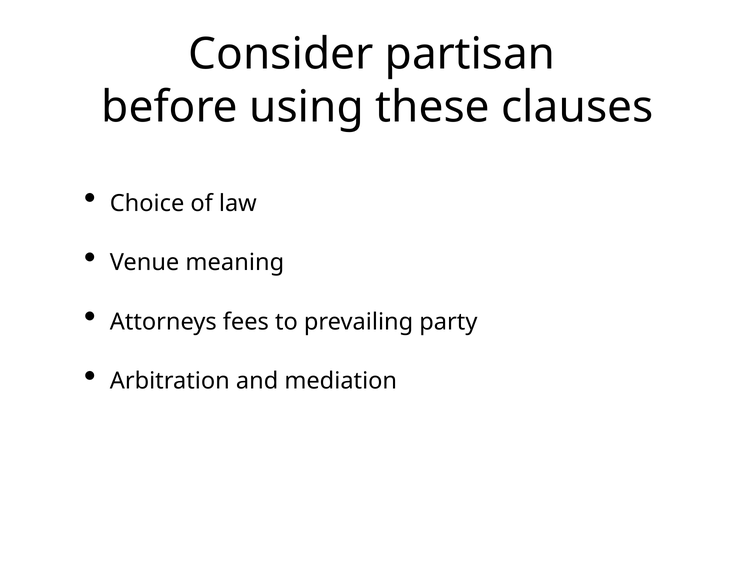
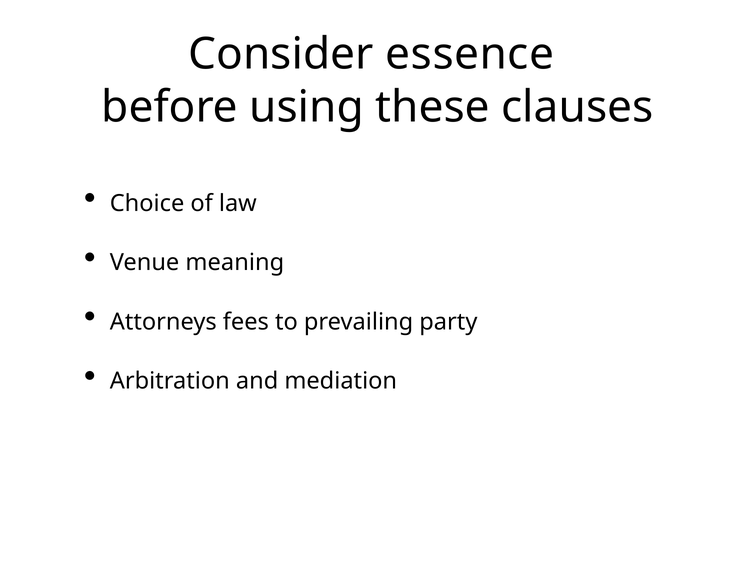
partisan: partisan -> essence
